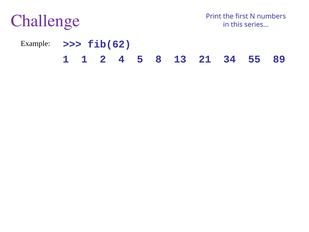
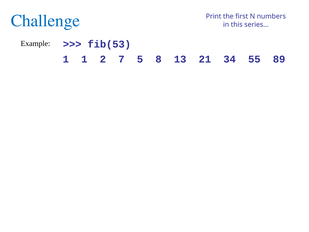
Challenge colour: purple -> blue
fib(62: fib(62 -> fib(53
4: 4 -> 7
